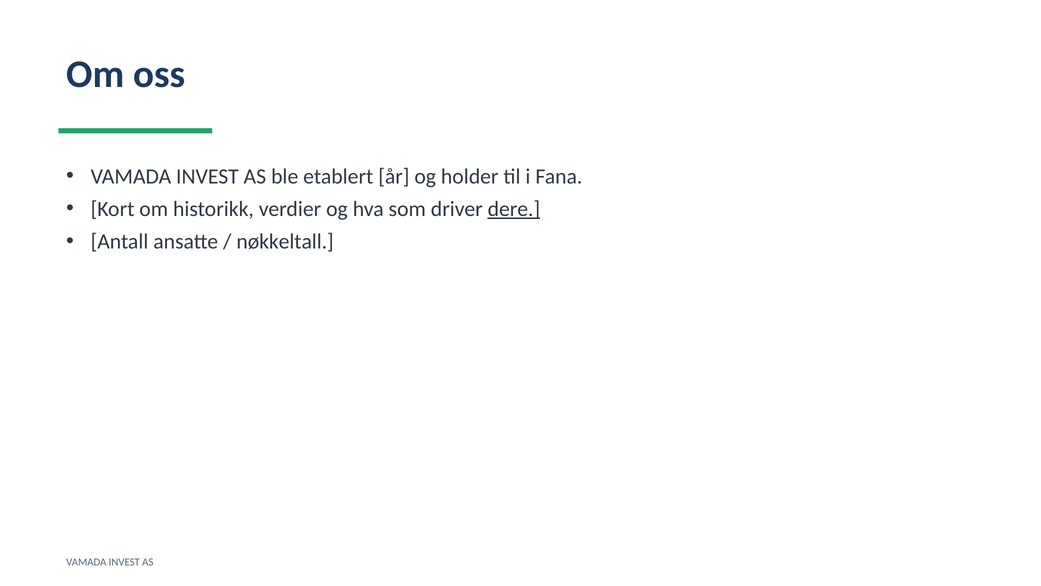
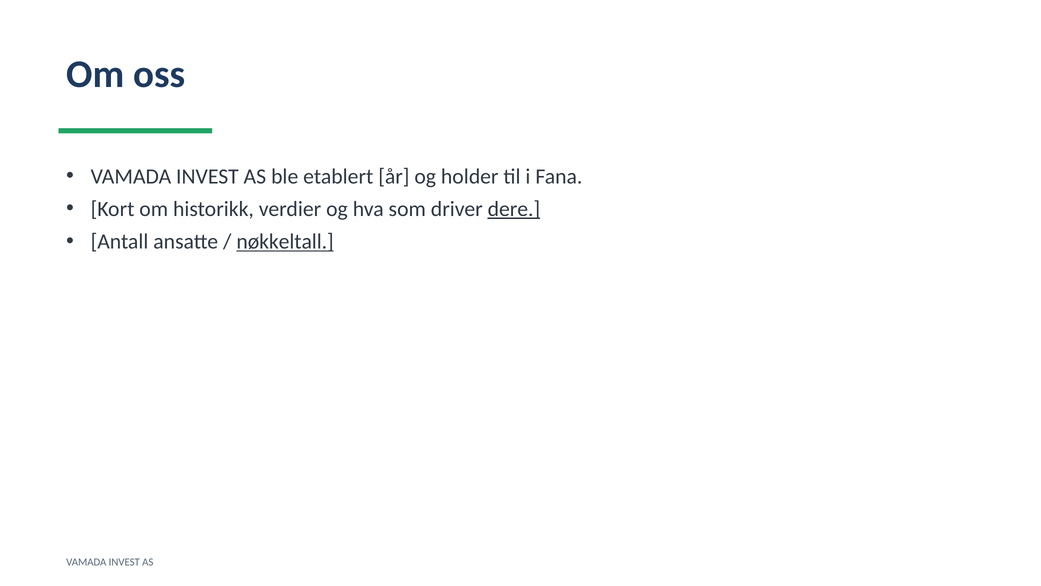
nøkkeltall underline: none -> present
